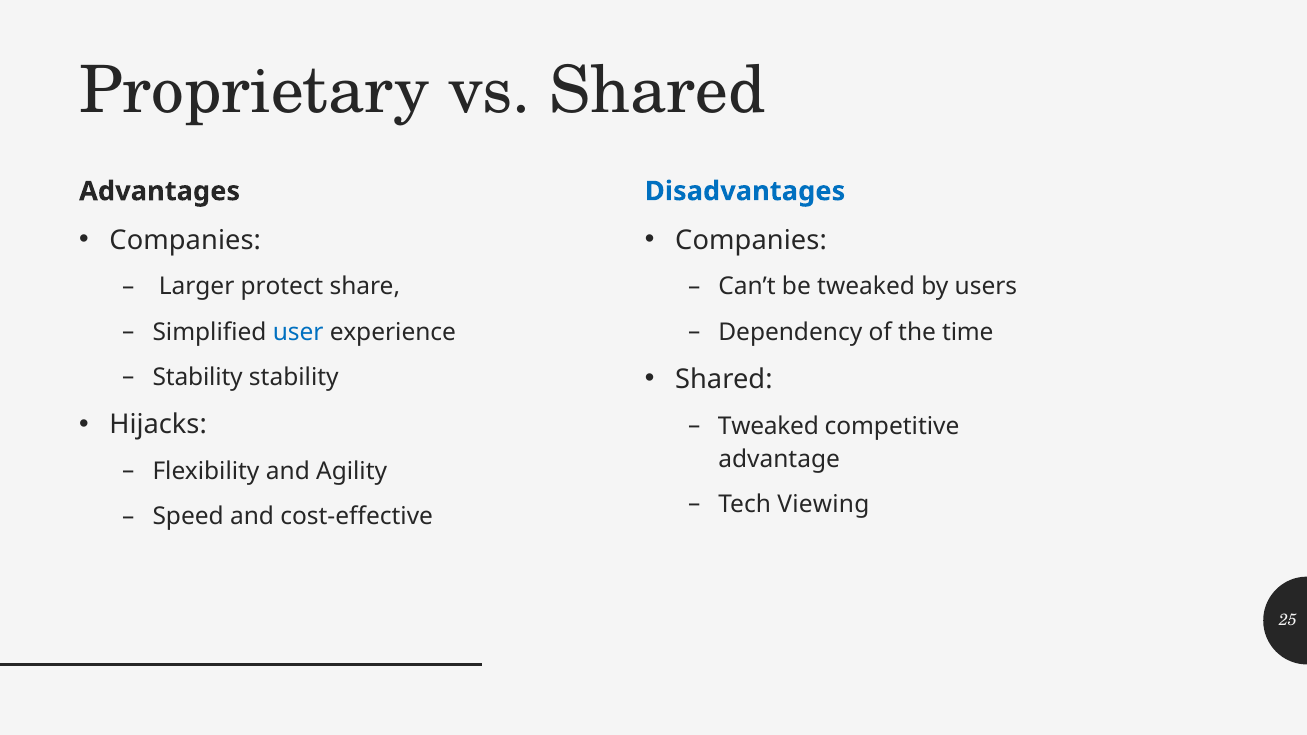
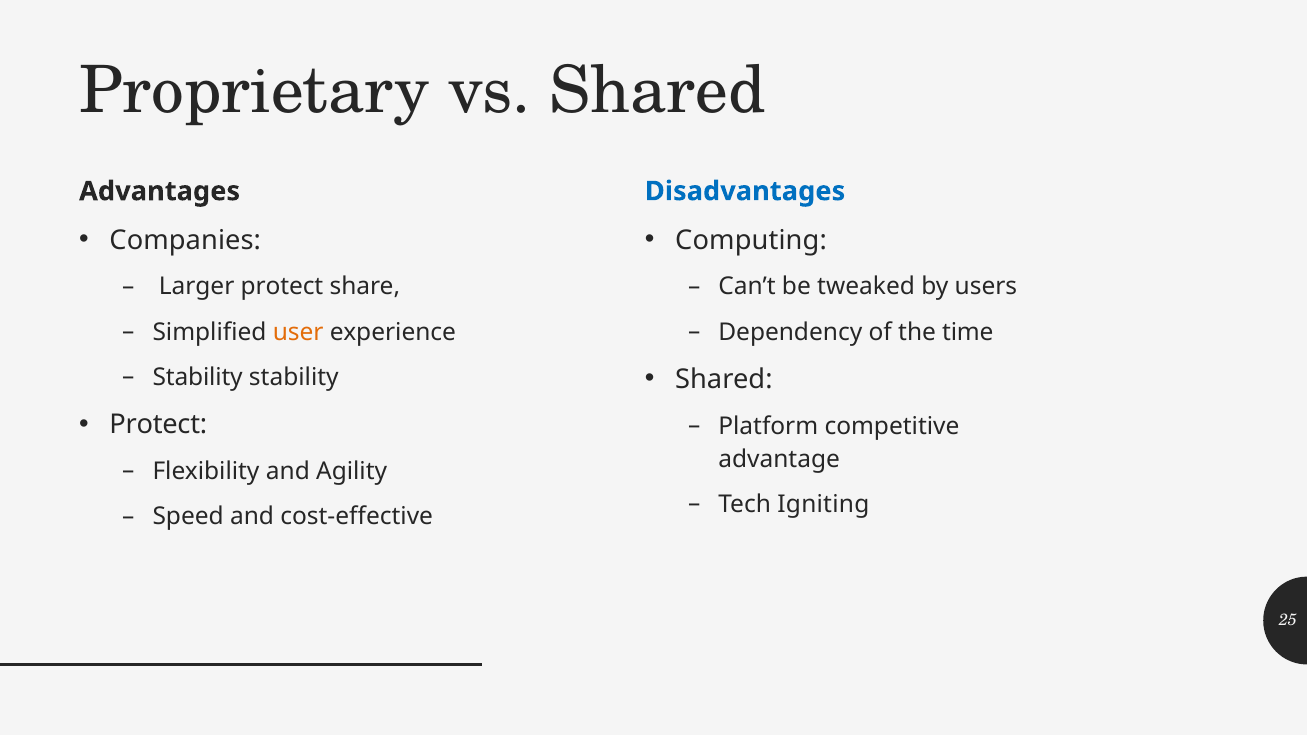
Companies at (751, 240): Companies -> Computing
user colour: blue -> orange
Hijacks at (158, 425): Hijacks -> Protect
Tweaked at (768, 426): Tweaked -> Platform
Viewing: Viewing -> Igniting
